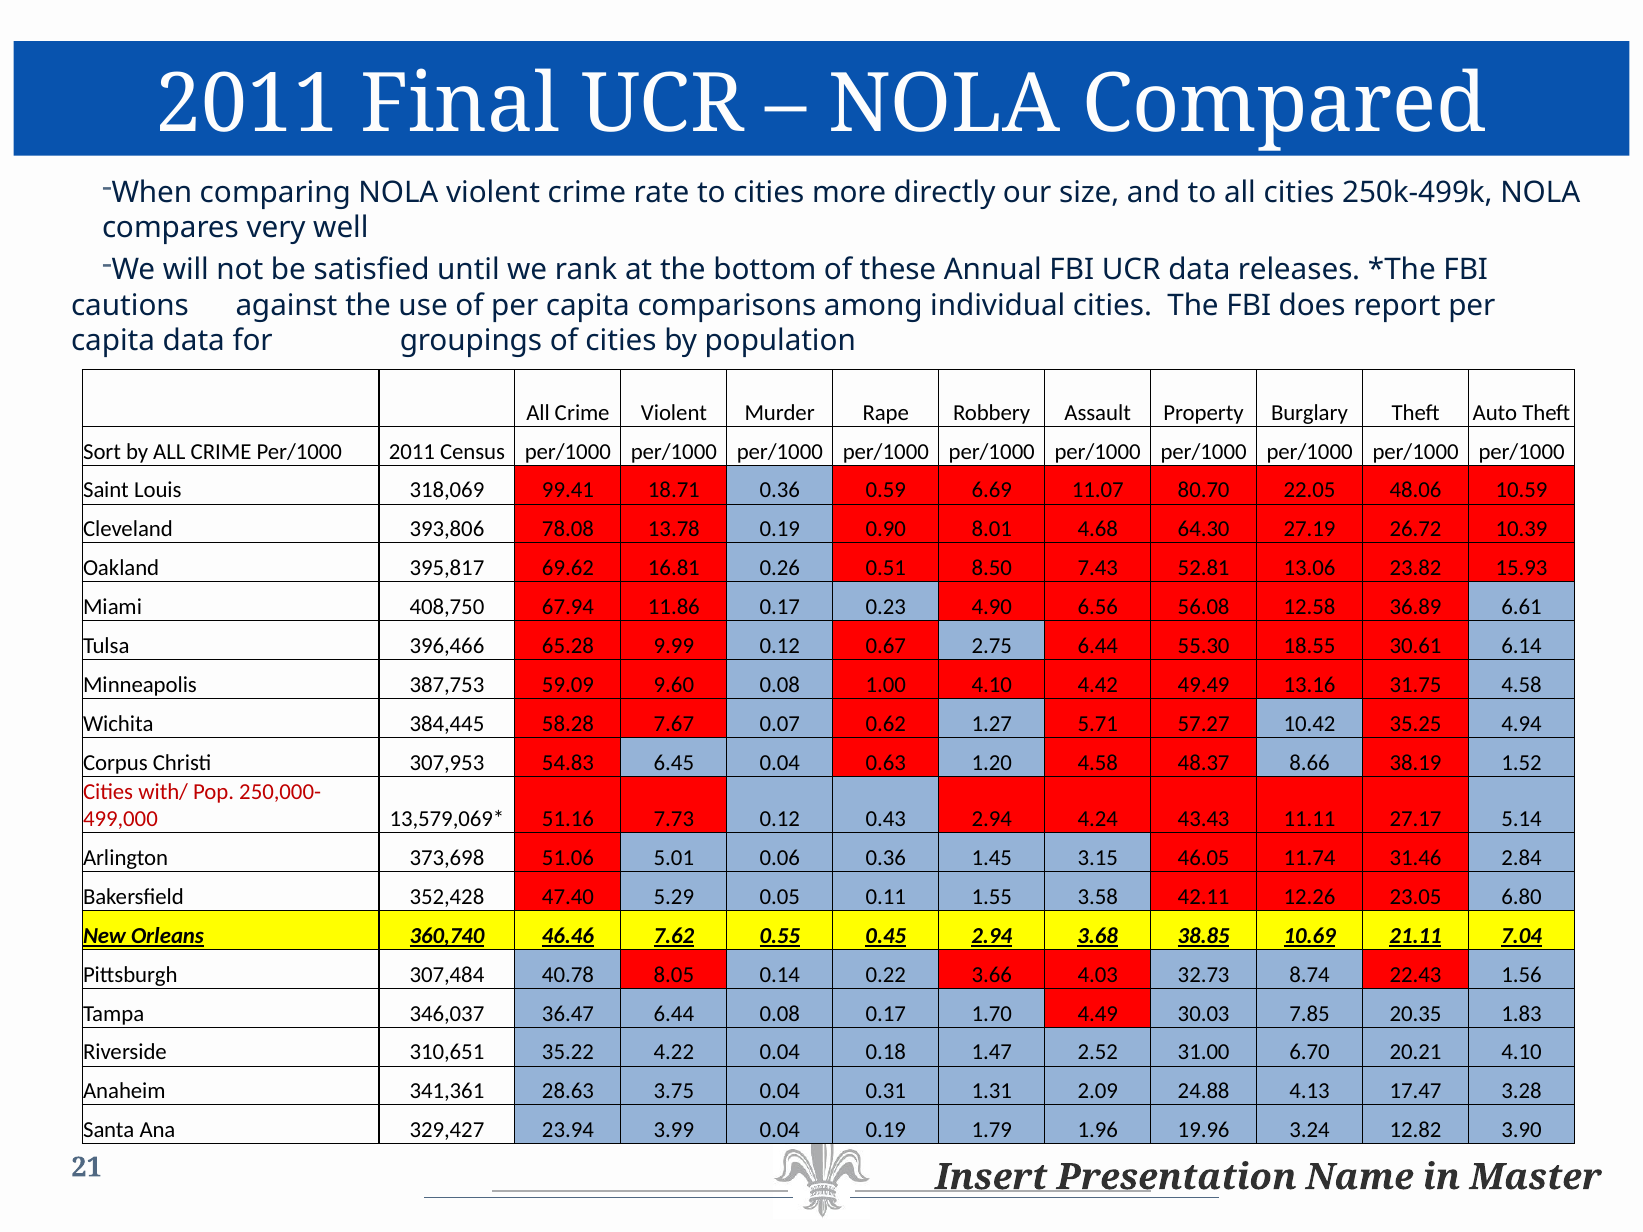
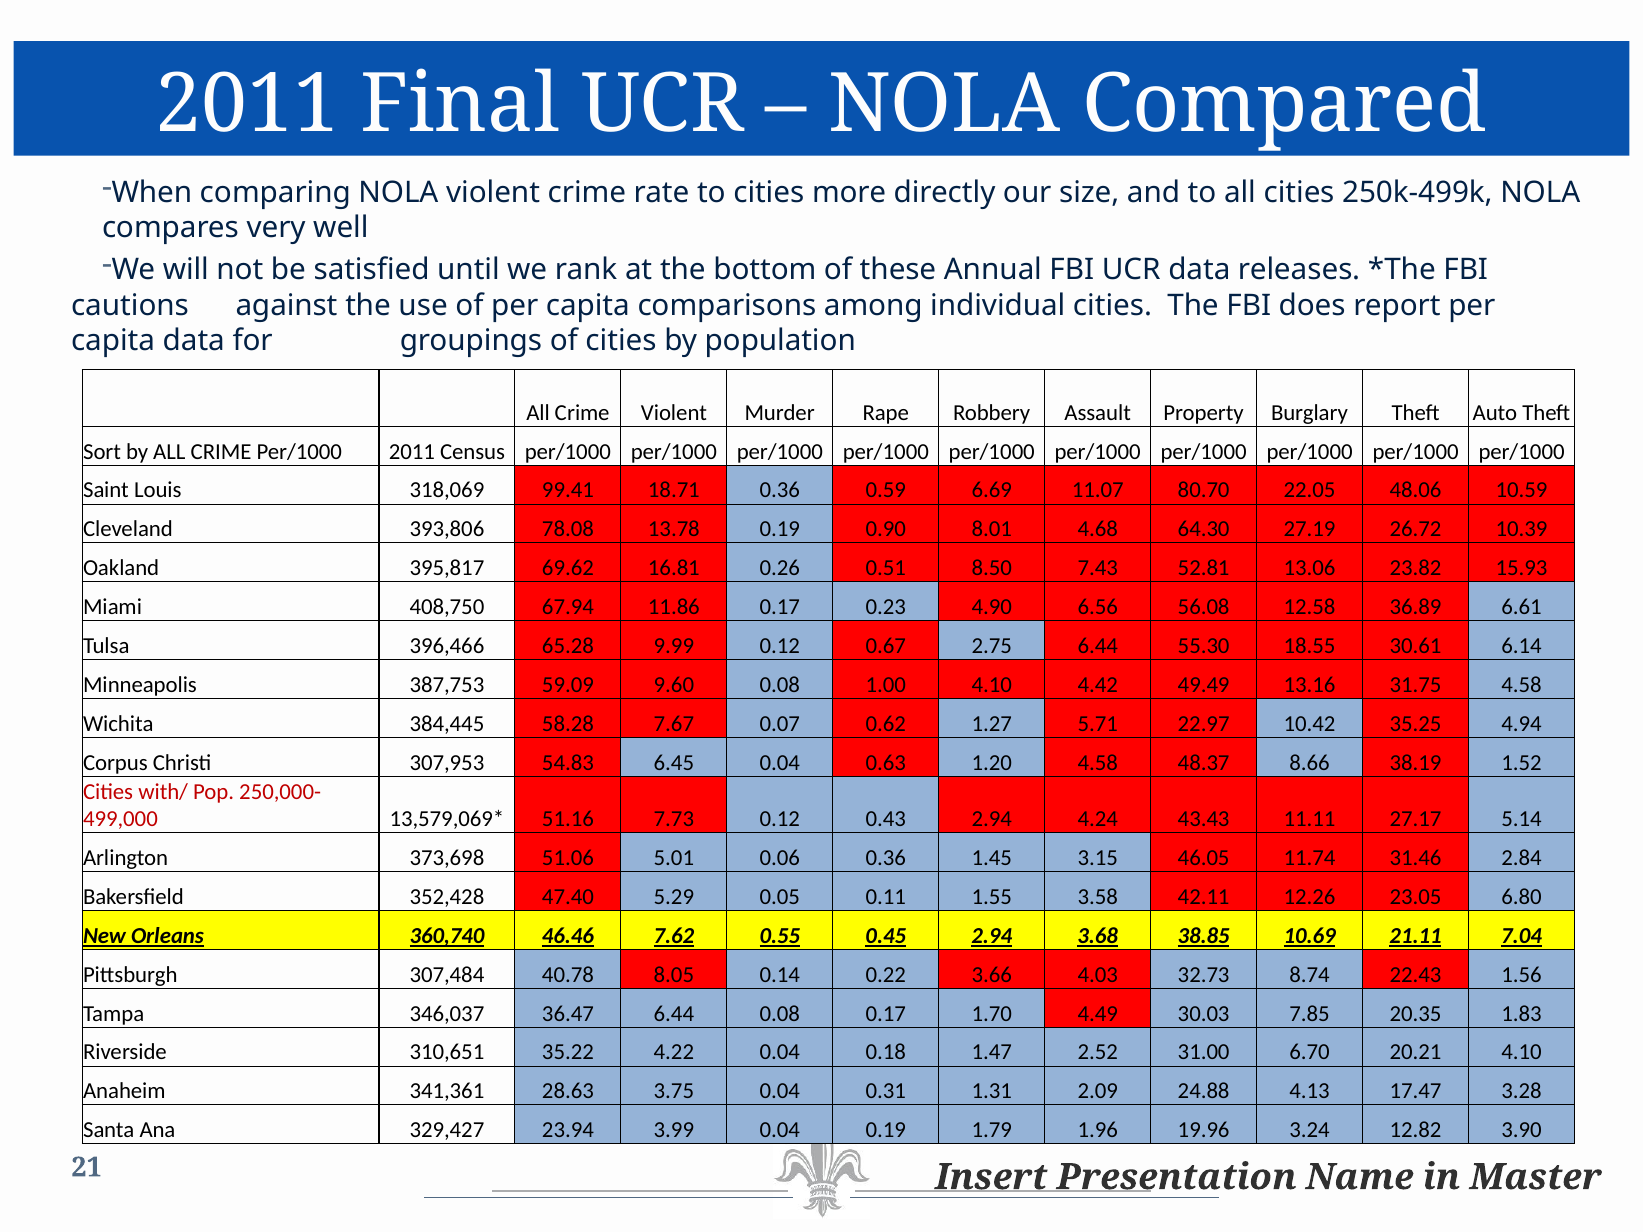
57.27: 57.27 -> 22.97
